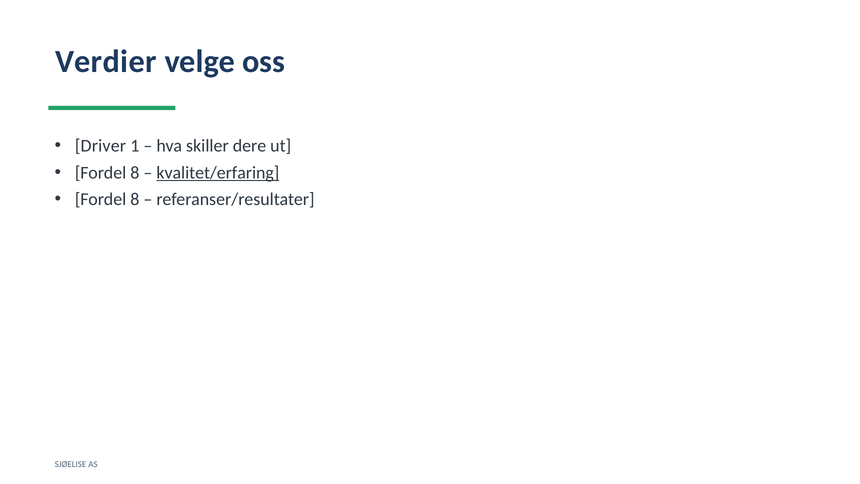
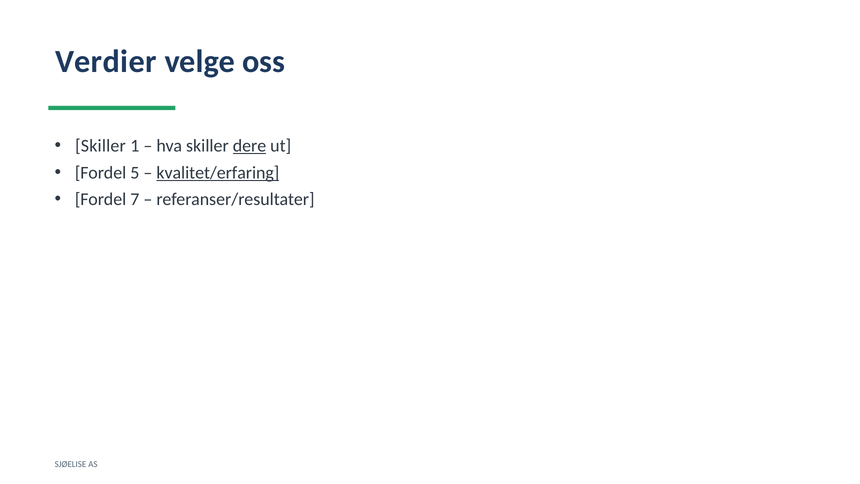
Driver at (100, 146): Driver -> Skiller
dere underline: none -> present
8 at (135, 173): 8 -> 5
8 at (135, 199): 8 -> 7
